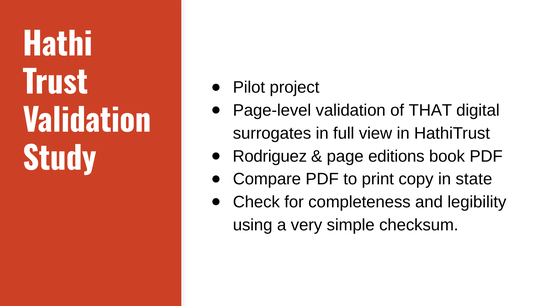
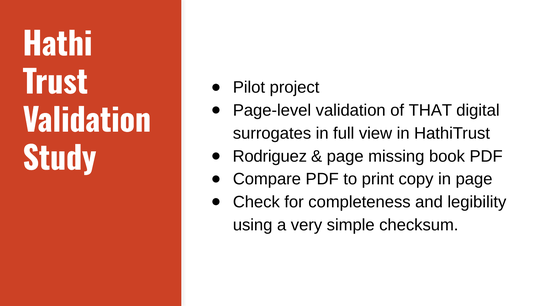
editions: editions -> missing
in state: state -> page
